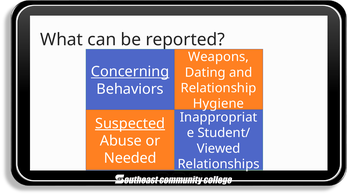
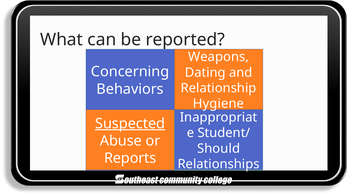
Concerning underline: present -> none
Viewed: Viewed -> Should
Needed: Needed -> Reports
